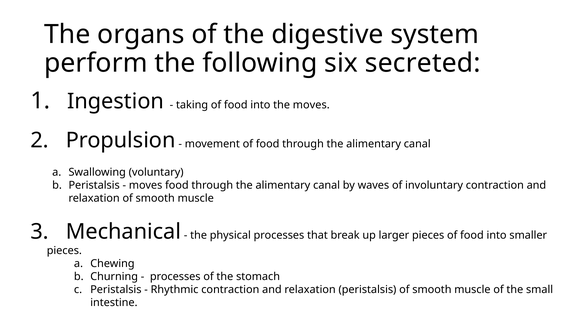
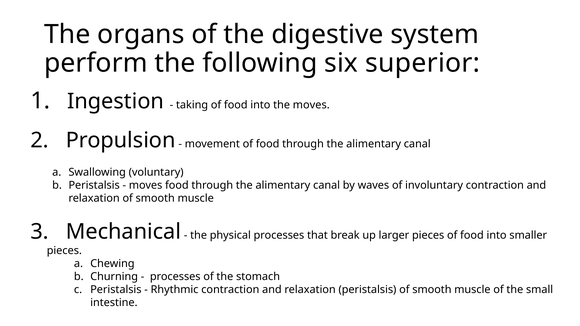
secreted: secreted -> superior
